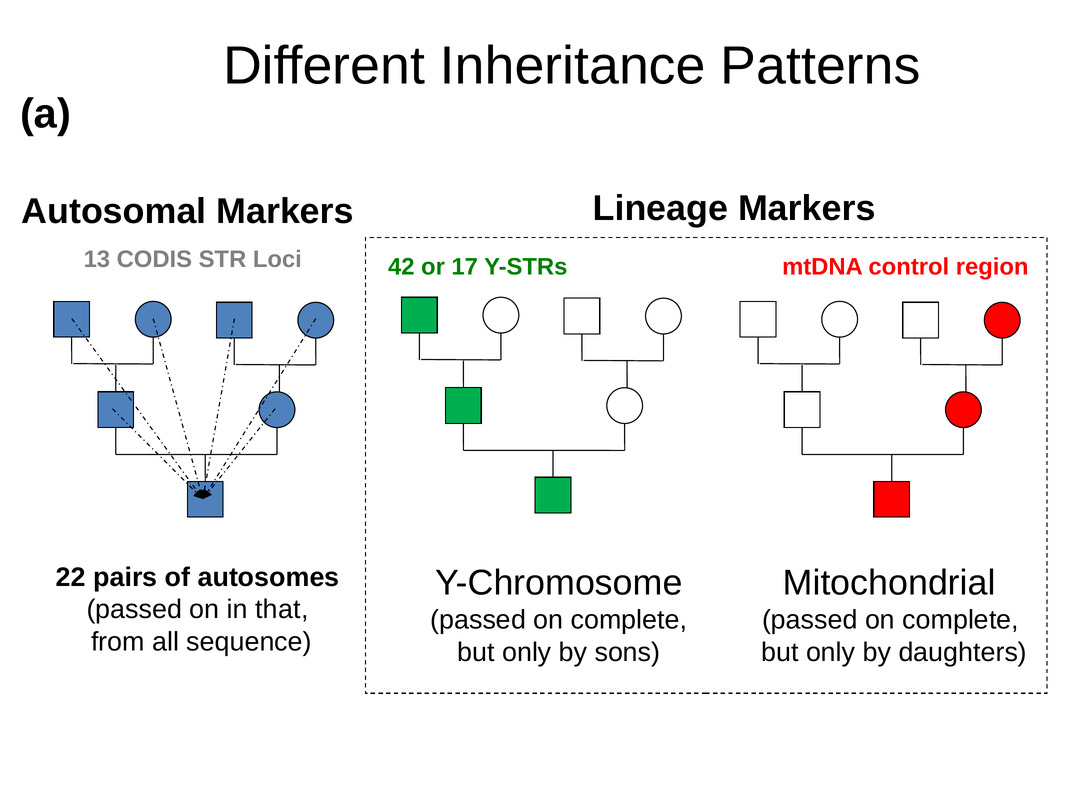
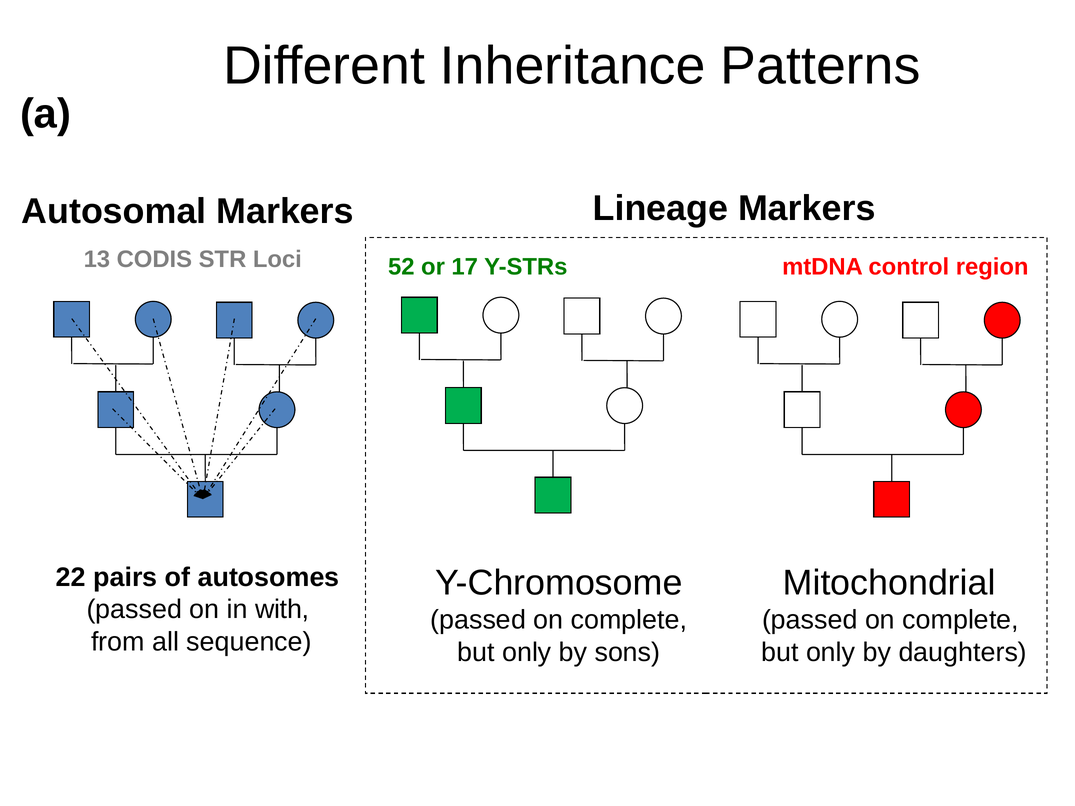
42: 42 -> 52
that: that -> with
